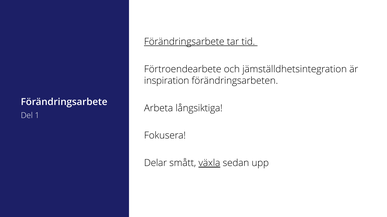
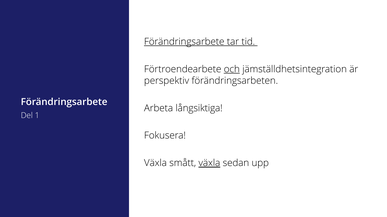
och underline: none -> present
inspiration: inspiration -> perspektiv
Delar at (155, 163): Delar -> Växla
